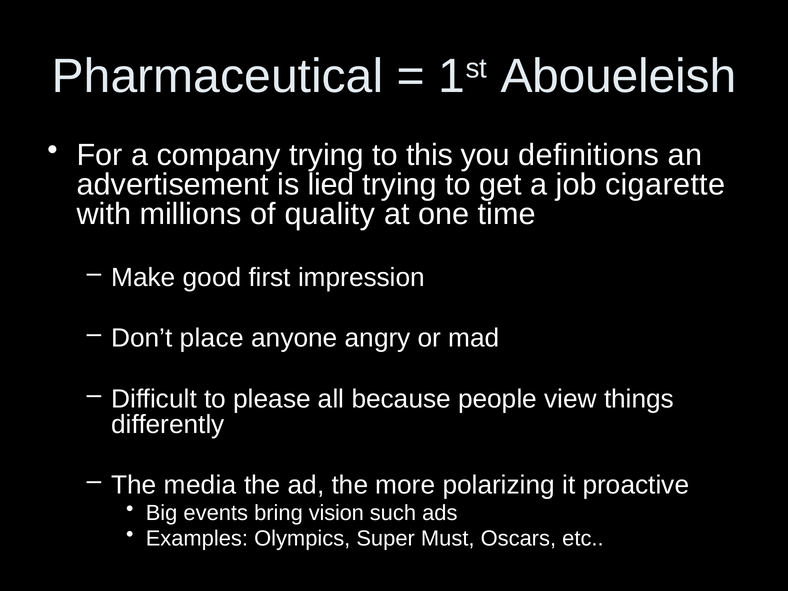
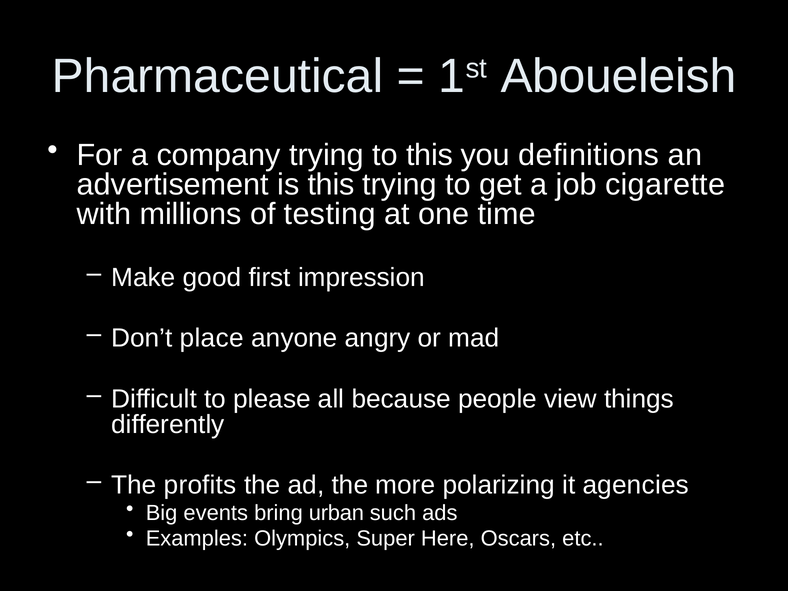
is lied: lied -> this
quality: quality -> testing
media: media -> profits
proactive: proactive -> agencies
vision: vision -> urban
Must: Must -> Here
